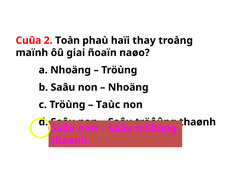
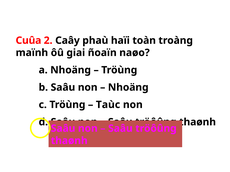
Toàn: Toàn -> Caây
thay: thay -> toàn
